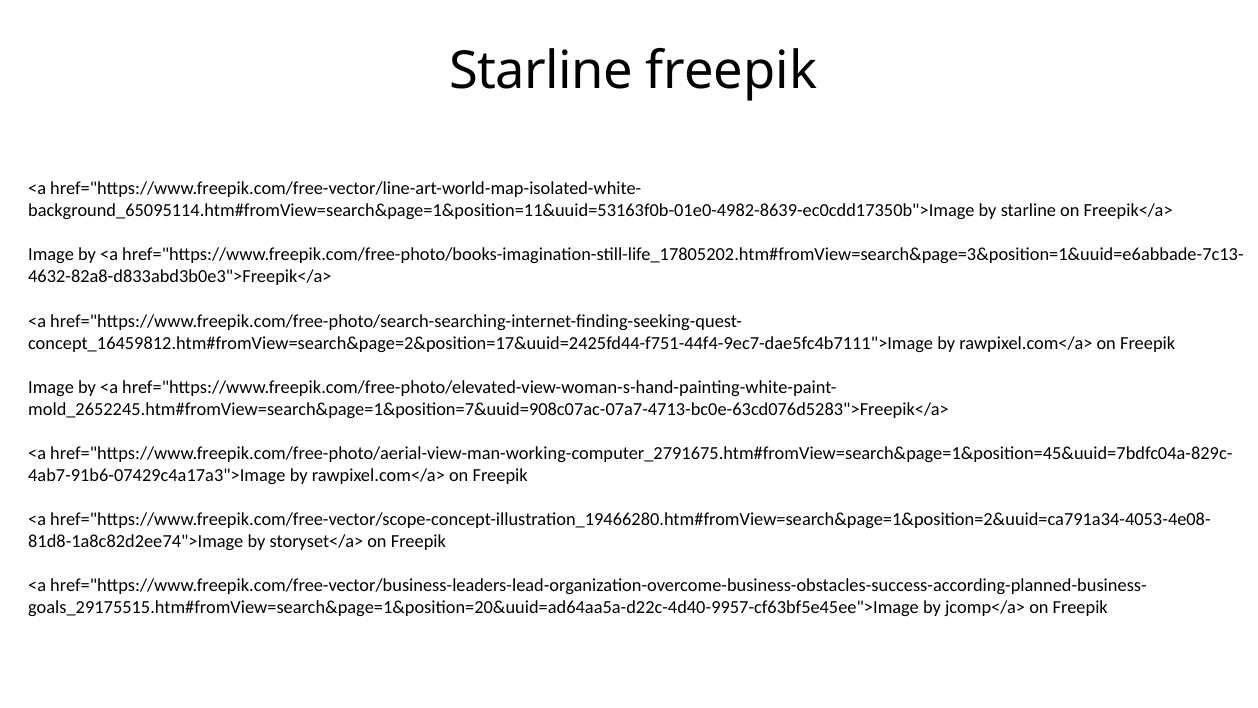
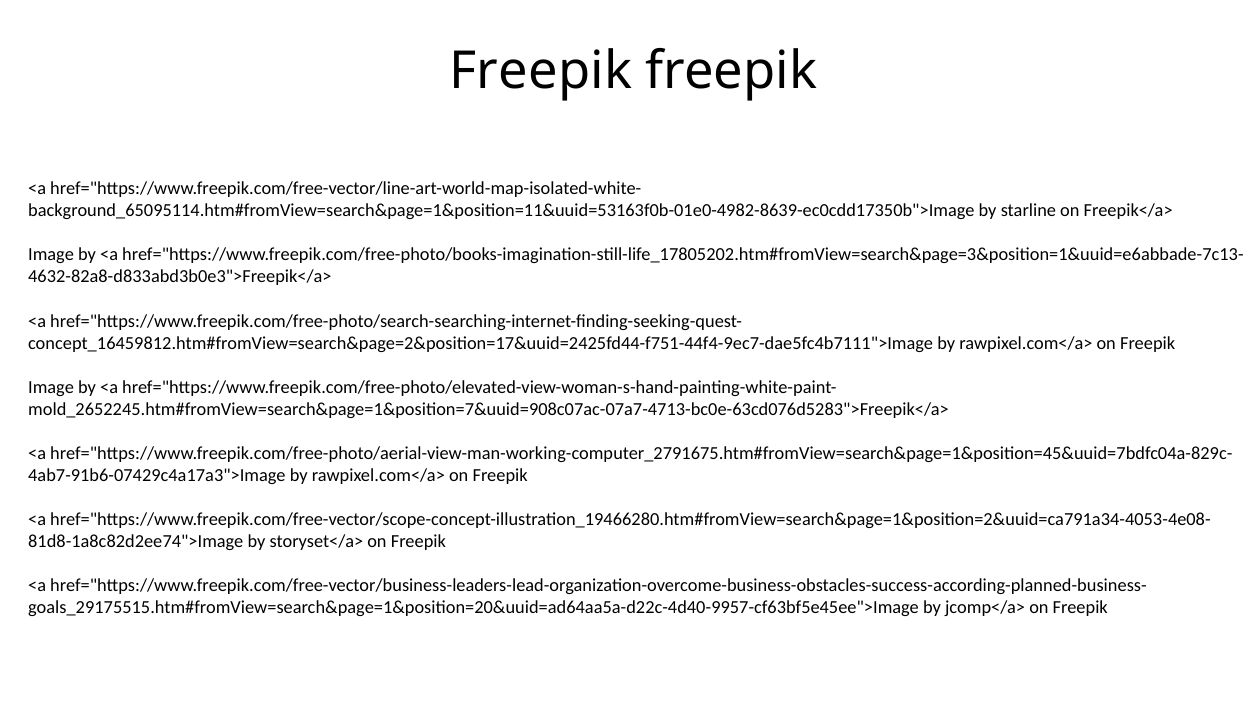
Starline at (541, 71): Starline -> Freepik
